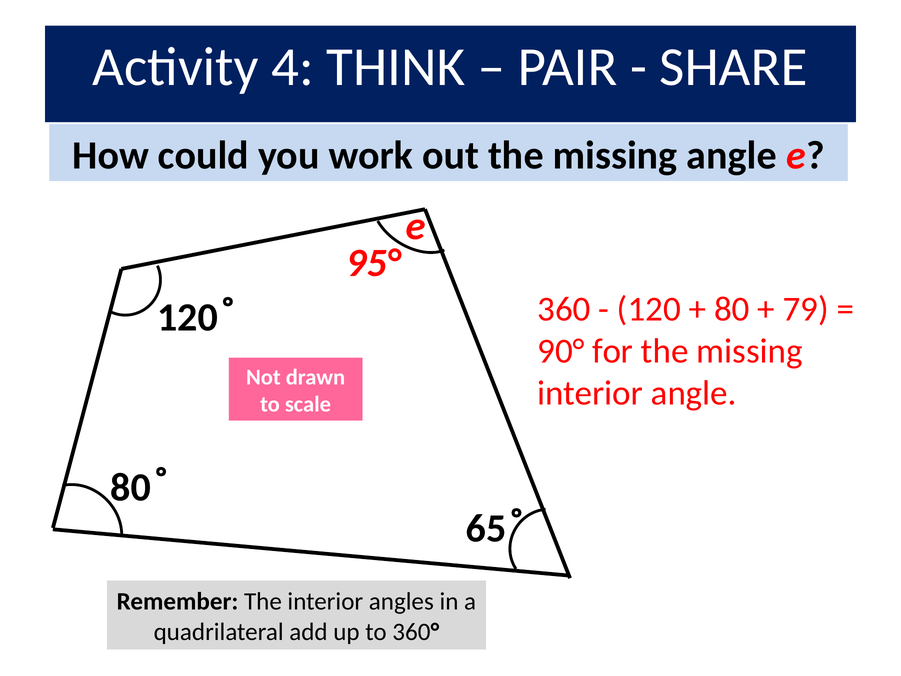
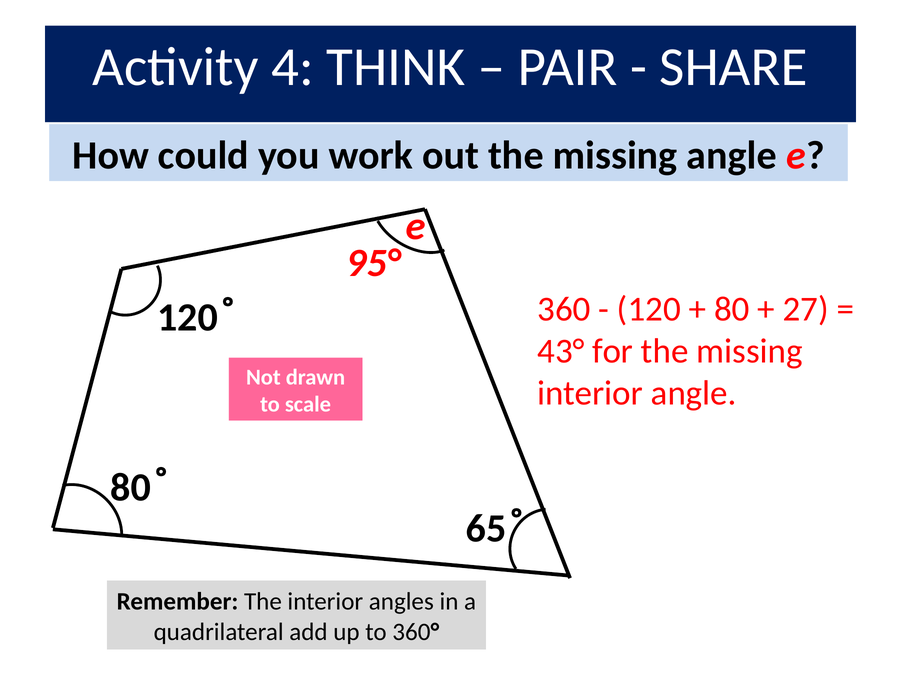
79: 79 -> 27
90°: 90° -> 43°
